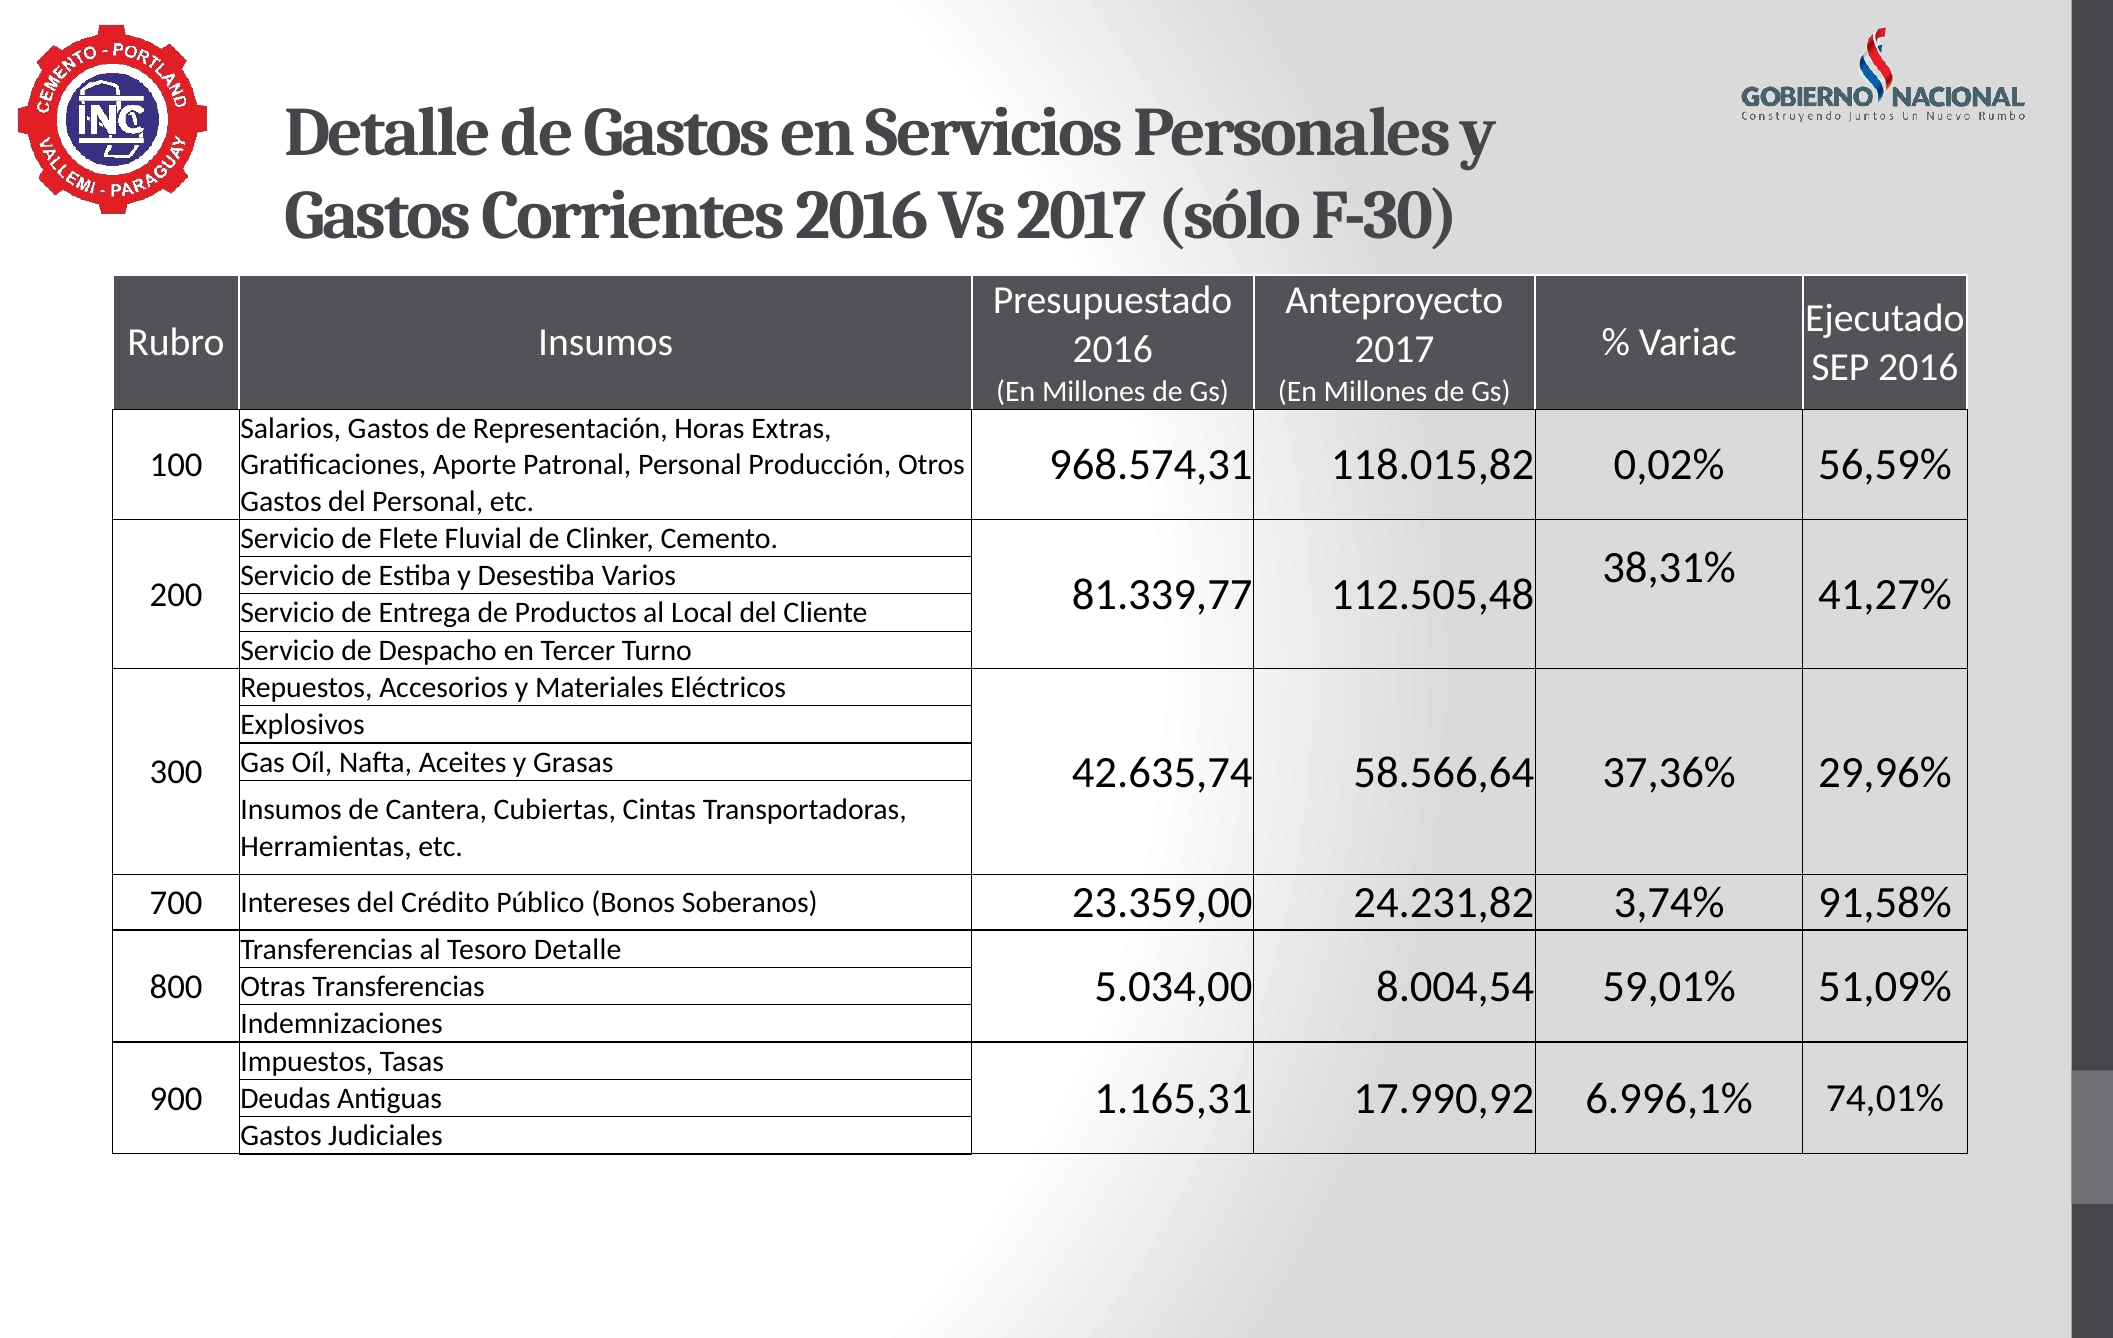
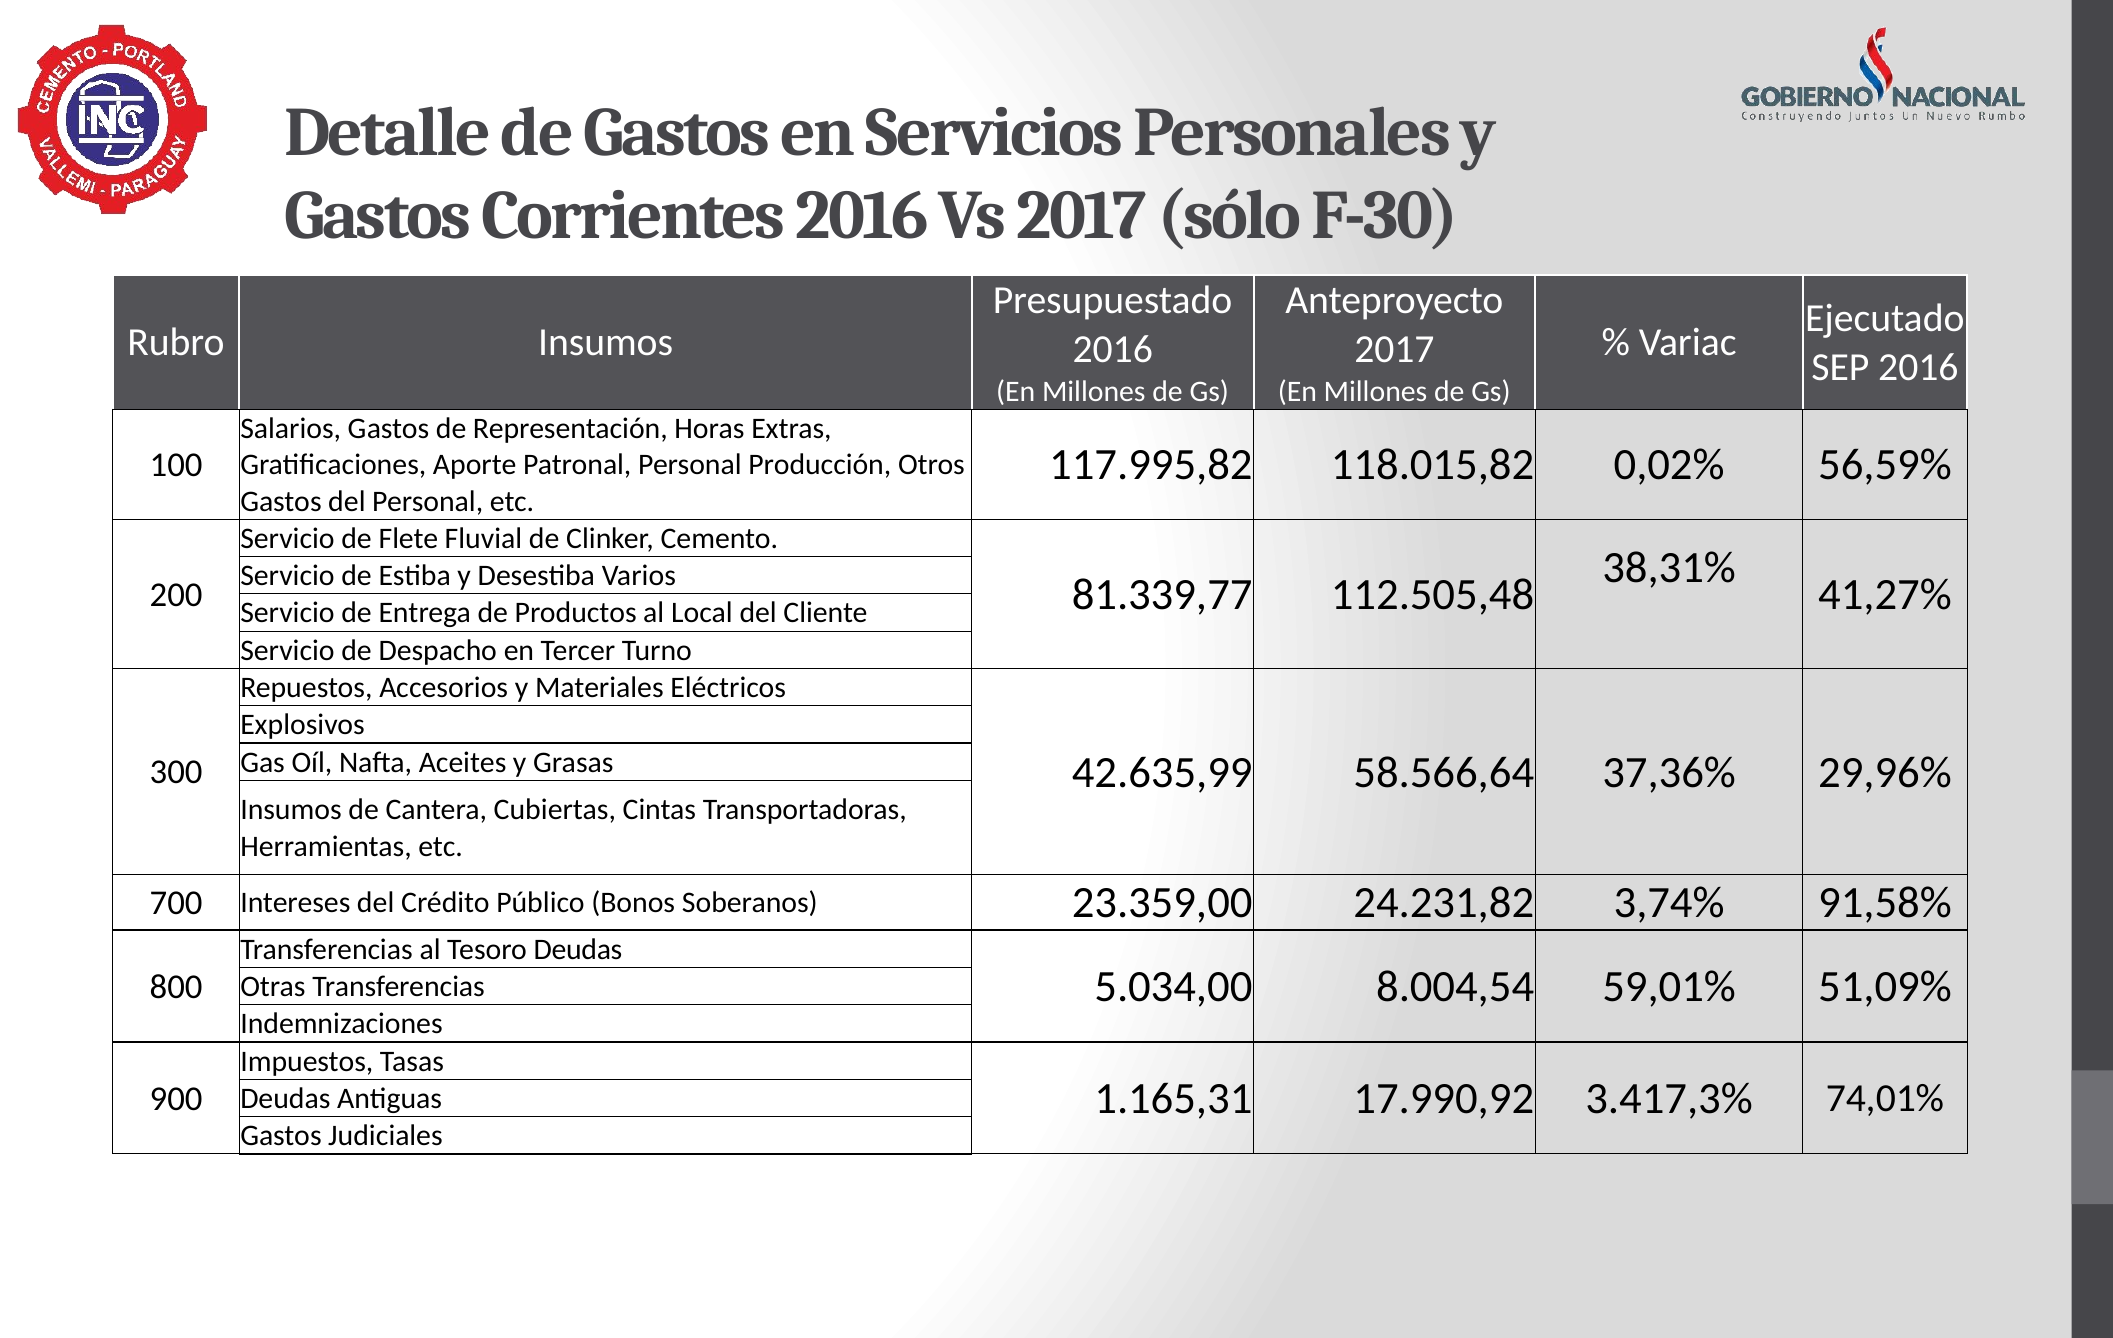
968.574,31: 968.574,31 -> 117.995,82
42.635,74: 42.635,74 -> 42.635,99
Tesoro Detalle: Detalle -> Deudas
6.996,1%: 6.996,1% -> 3.417,3%
